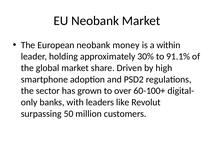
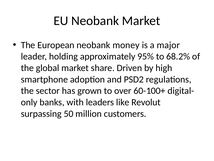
within: within -> major
30%: 30% -> 95%
91.1%: 91.1% -> 68.2%
